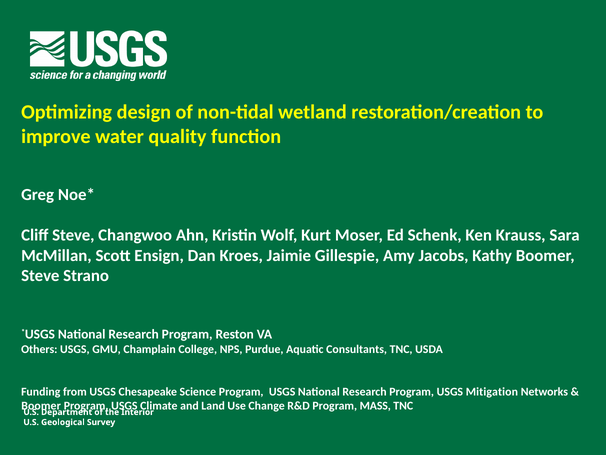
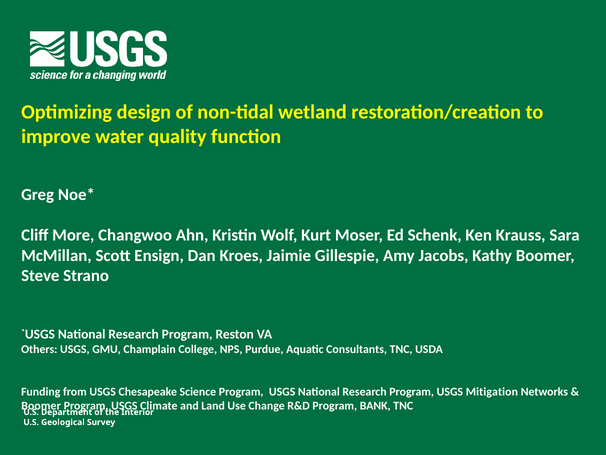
Cliff Steve: Steve -> More
MASS: MASS -> BANK
